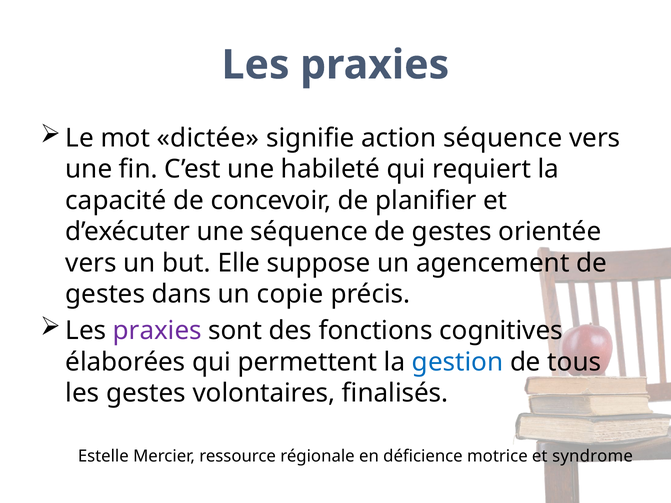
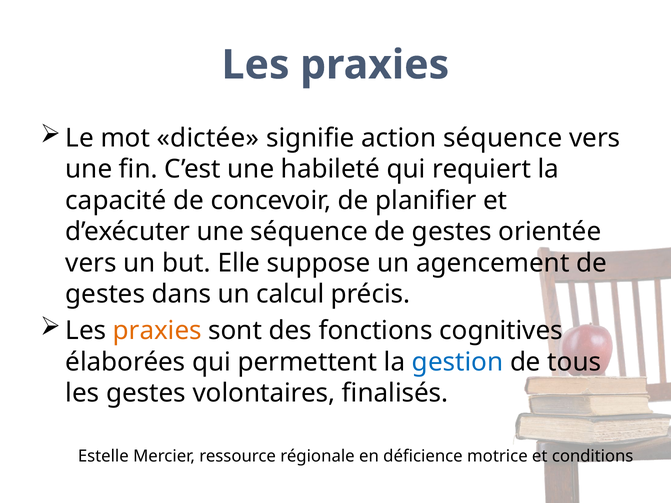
copie: copie -> calcul
praxies at (157, 331) colour: purple -> orange
syndrome: syndrome -> conditions
